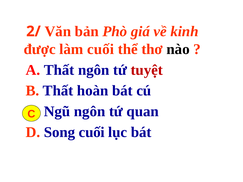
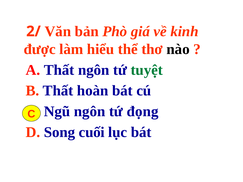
làm cuối: cuối -> hiểu
tuyệt colour: red -> green
quan: quan -> đọng
